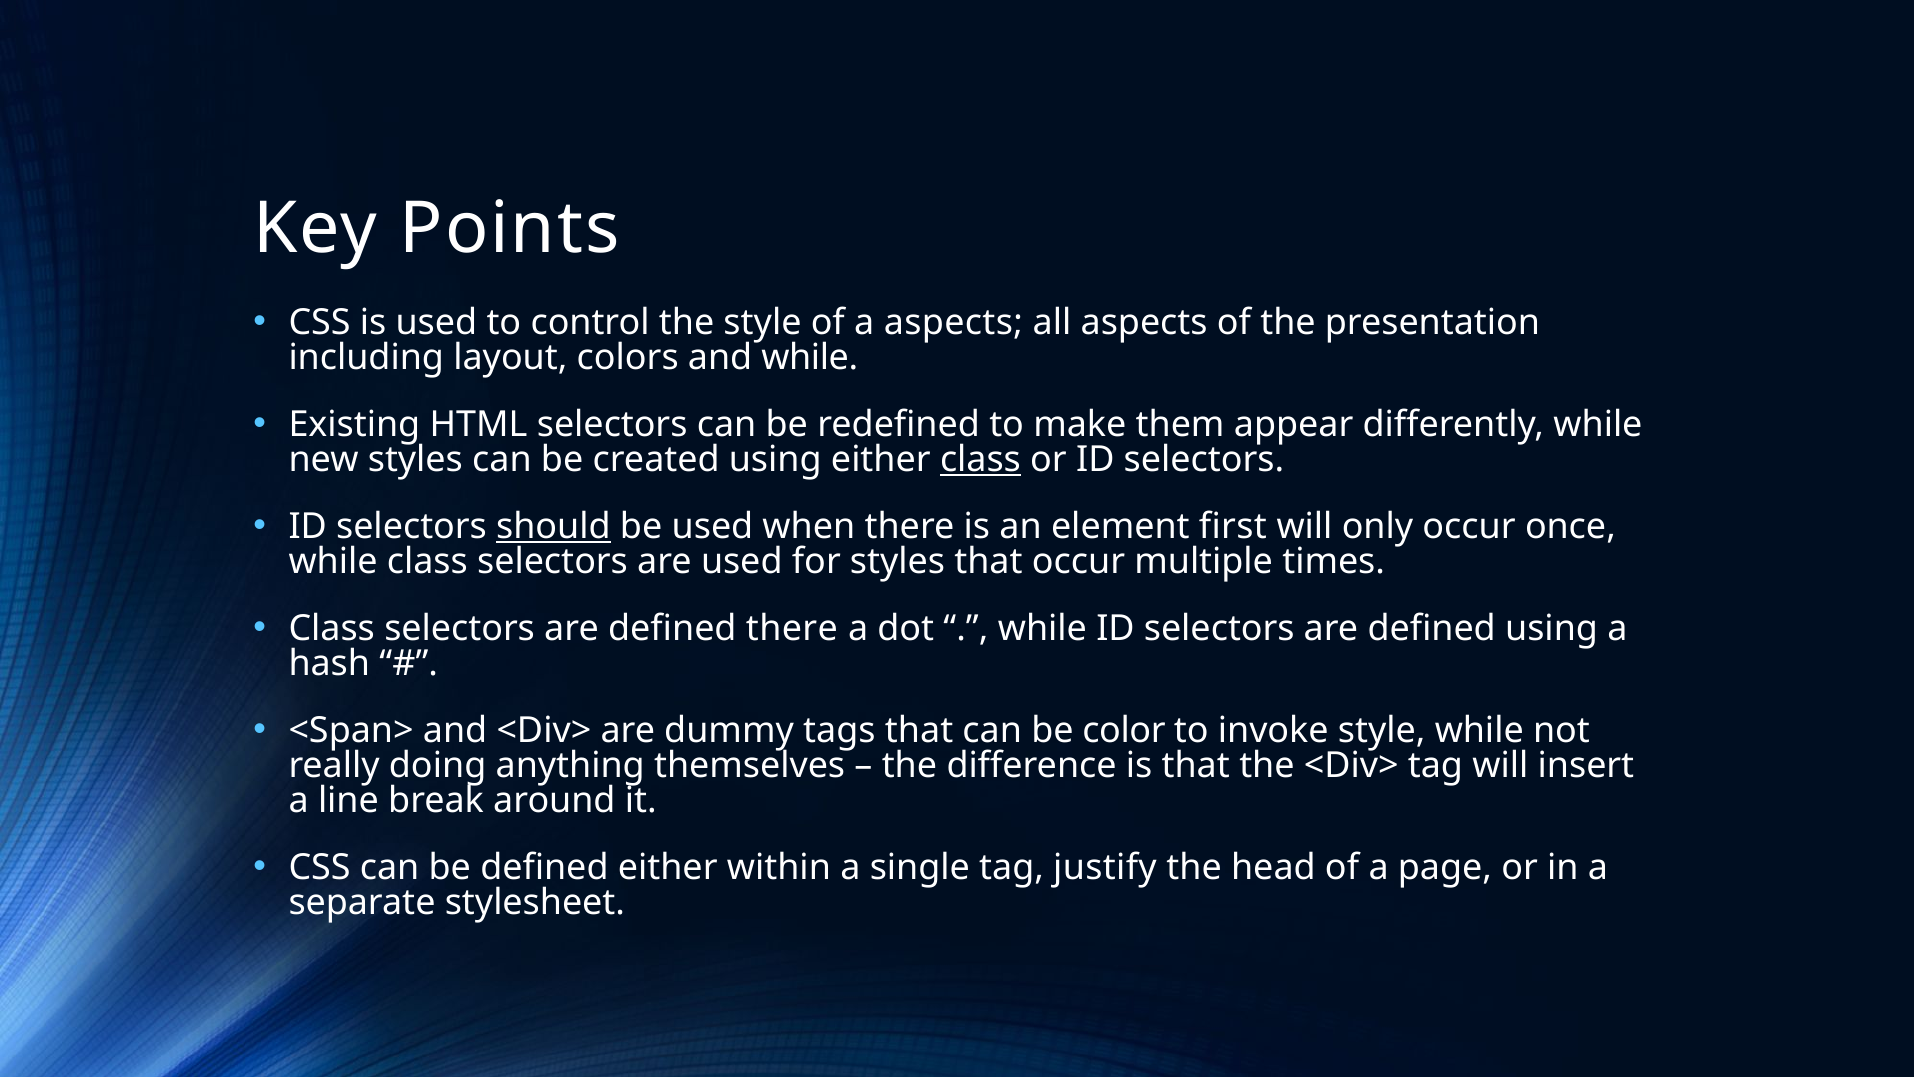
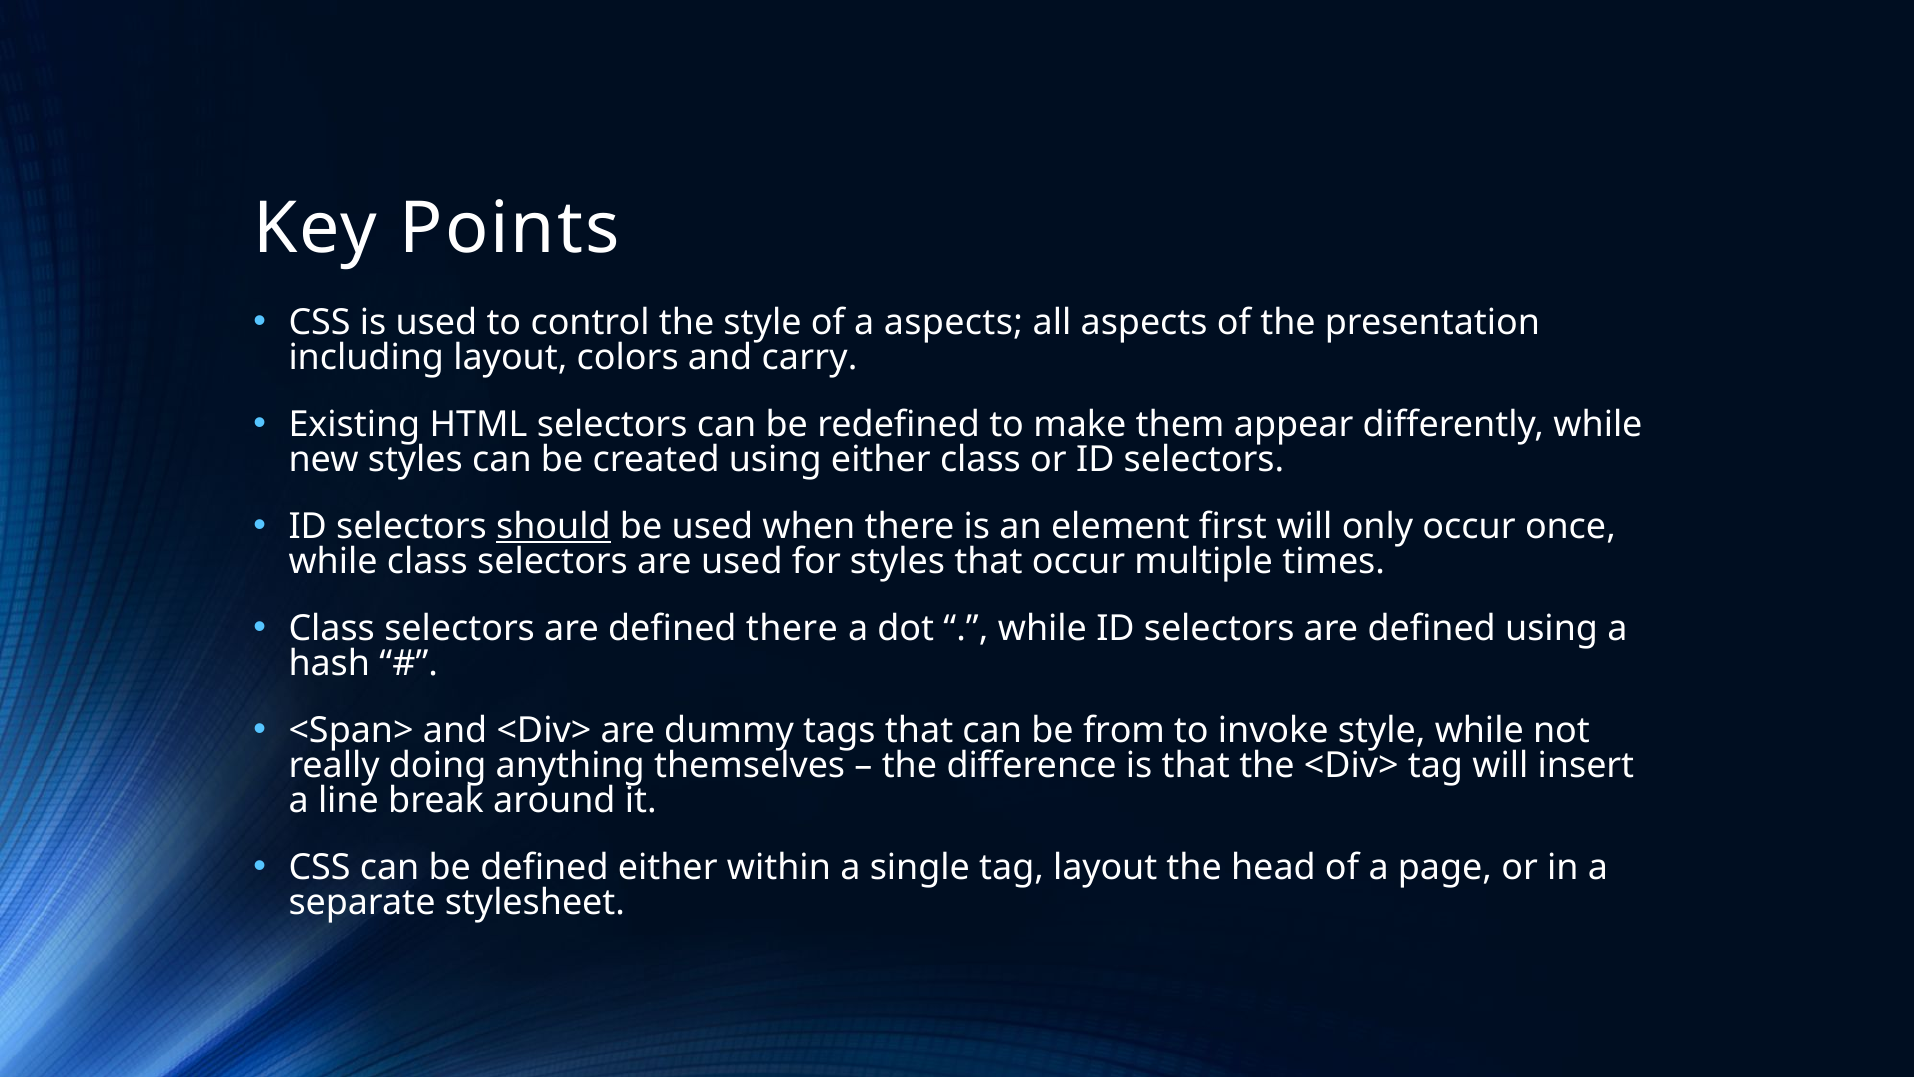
and while: while -> carry
class at (980, 459) underline: present -> none
color: color -> from
tag justify: justify -> layout
